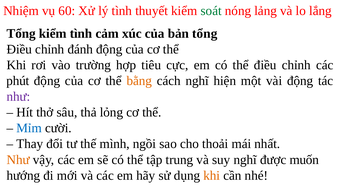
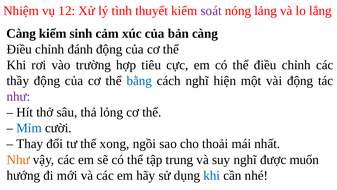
60: 60 -> 12
soát colour: green -> purple
Tổng at (21, 33): Tổng -> Càng
kiểm tình: tình -> sinh
bản tổng: tổng -> càng
phút: phút -> thầy
bằng colour: orange -> blue
mình: mình -> xong
khi at (212, 175) colour: orange -> blue
